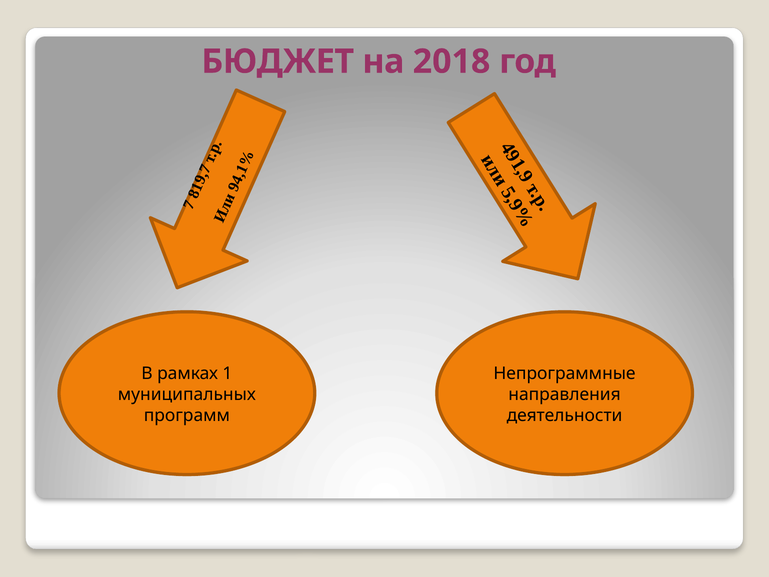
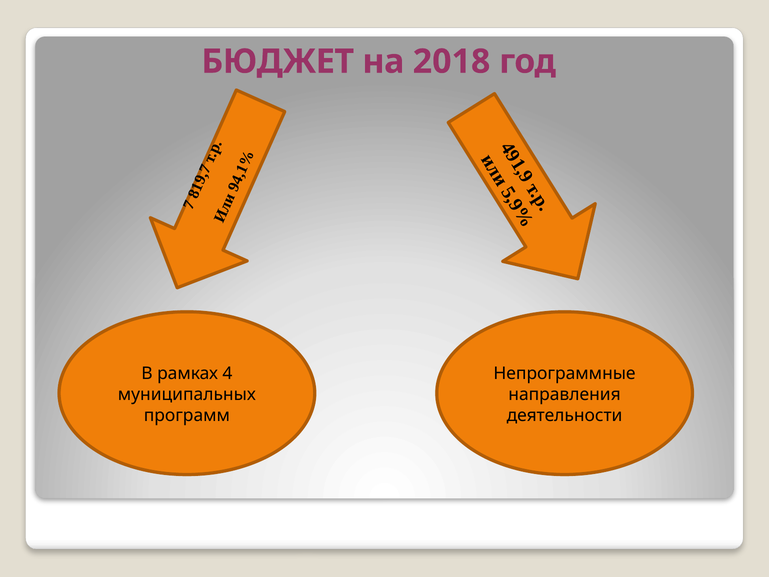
рамках 1: 1 -> 4
